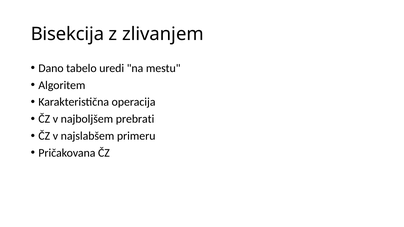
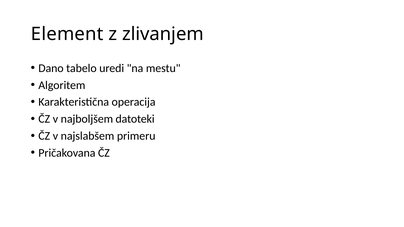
Bisekcija: Bisekcija -> Element
prebrati: prebrati -> datoteki
